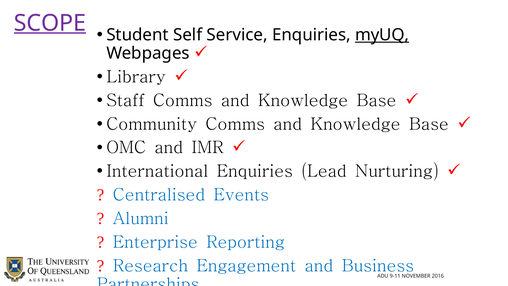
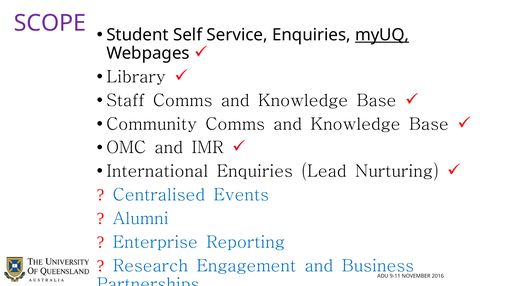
SCOPE underline: present -> none
